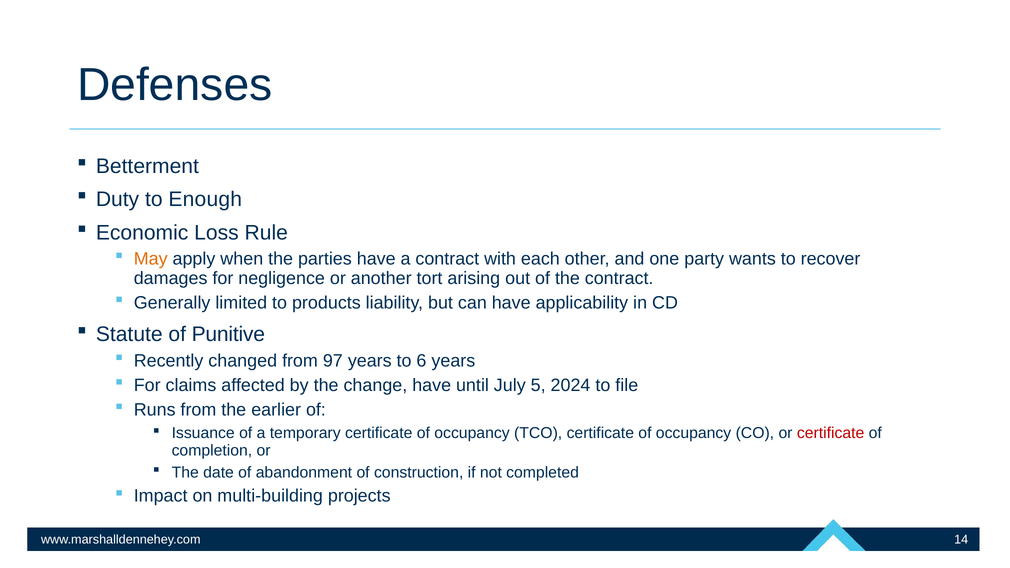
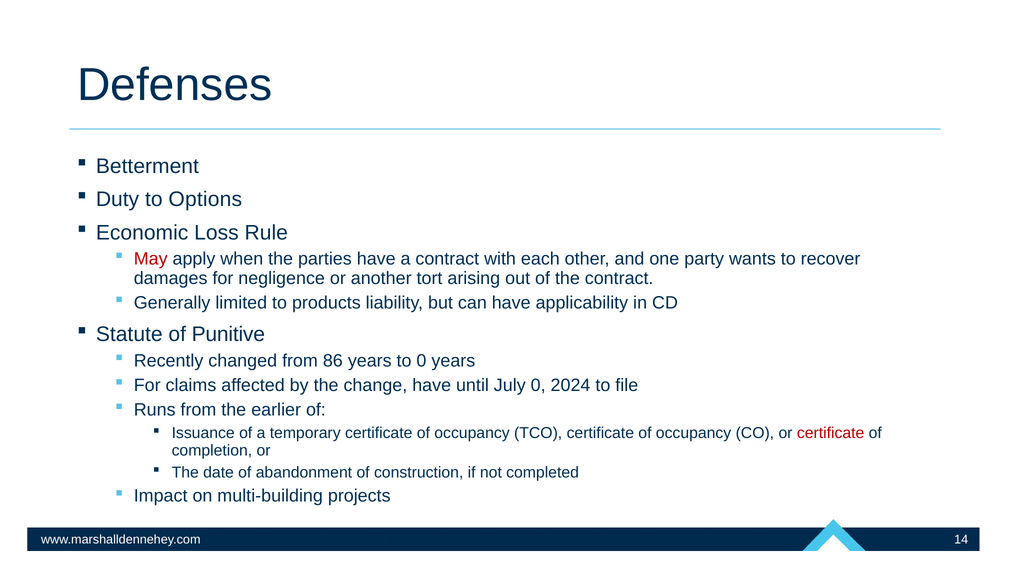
Enough: Enough -> Options
May colour: orange -> red
97: 97 -> 86
to 6: 6 -> 0
July 5: 5 -> 0
